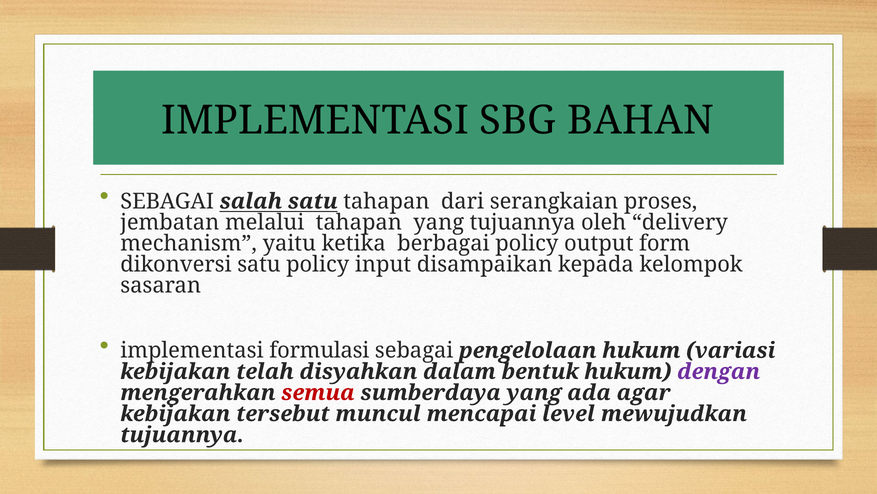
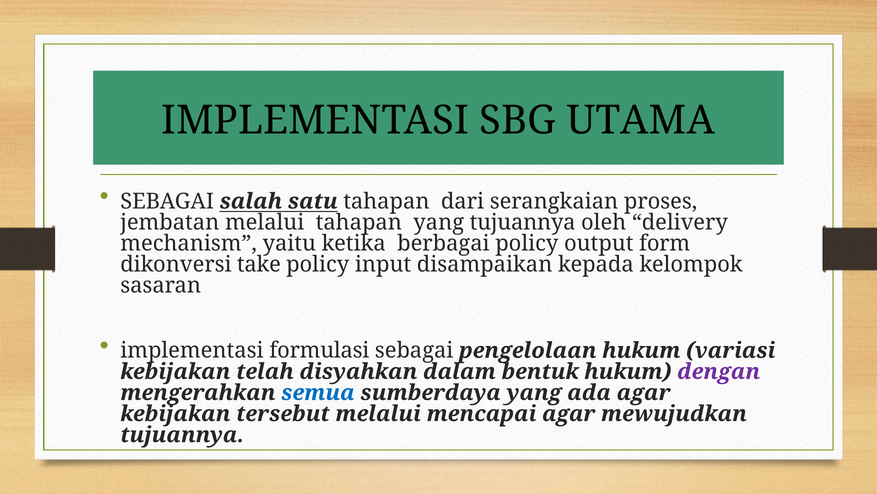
BAHAN: BAHAN -> UTAMA
dikonversi satu: satu -> take
semua colour: red -> blue
tersebut muncul: muncul -> melalui
mencapai level: level -> agar
